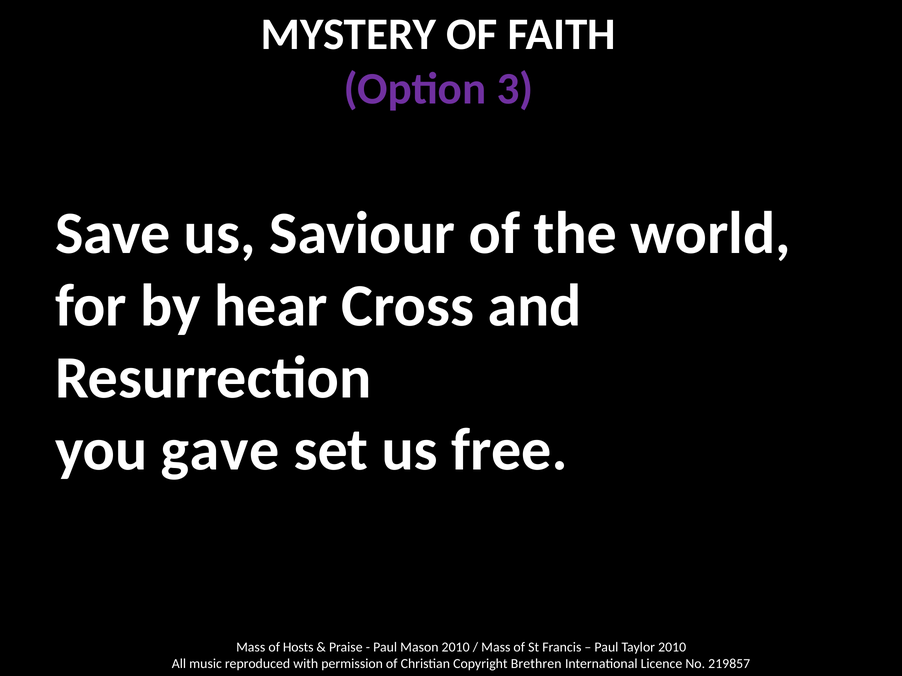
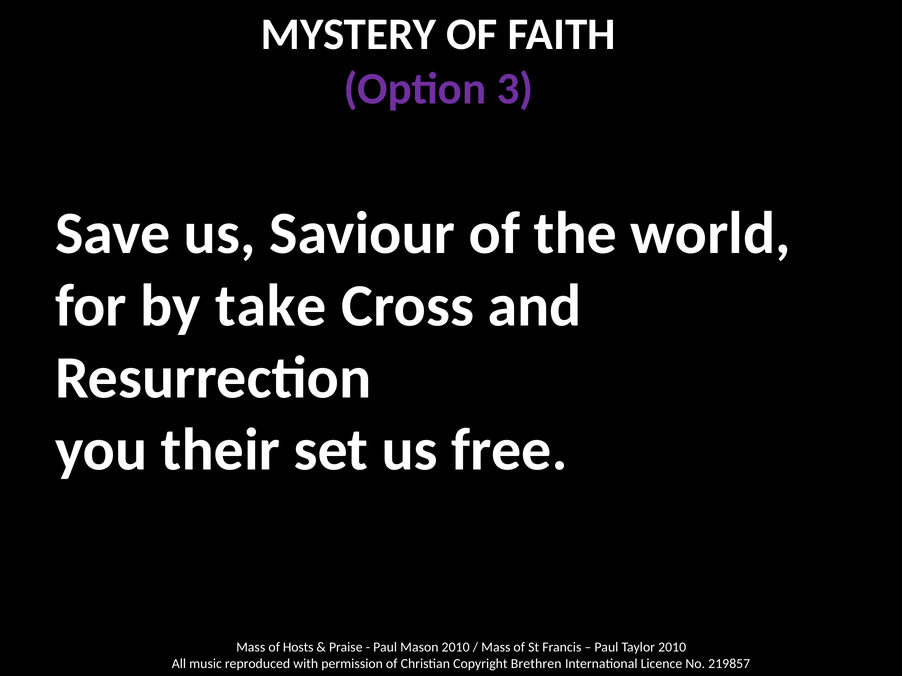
hear: hear -> take
gave: gave -> their
